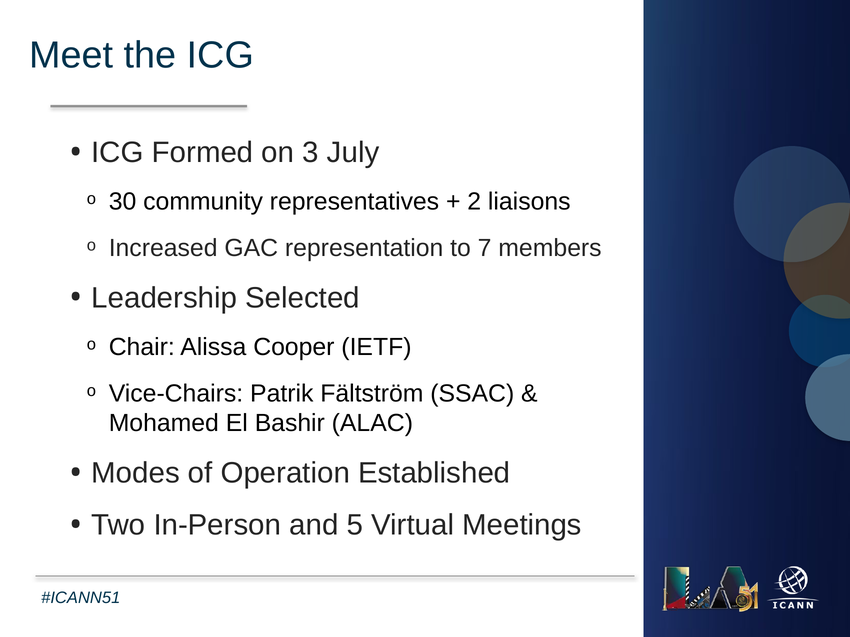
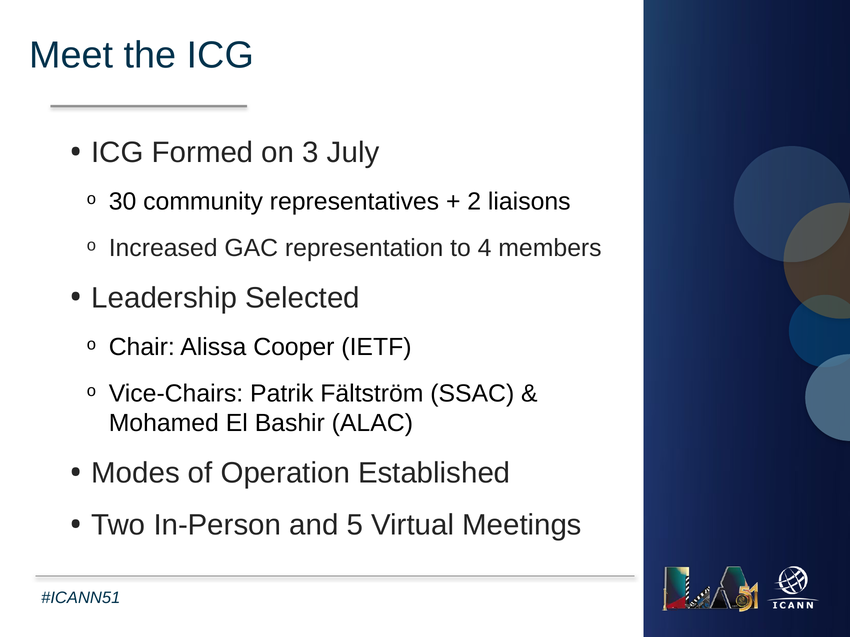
7: 7 -> 4
